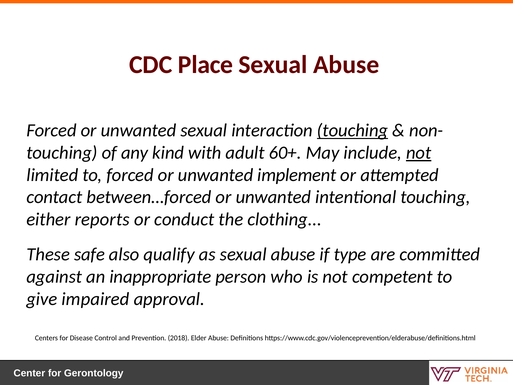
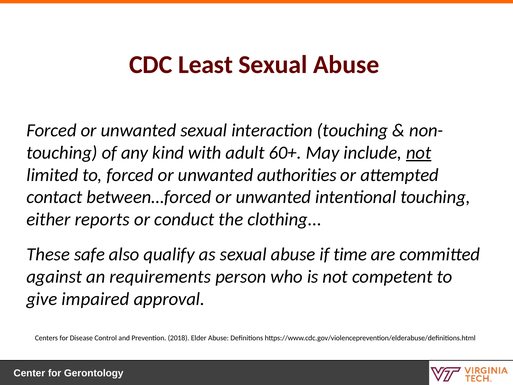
Place: Place -> Least
touching at (353, 130) underline: present -> none
implement: implement -> authorities
type: type -> time
inappropriate: inappropriate -> requirements
